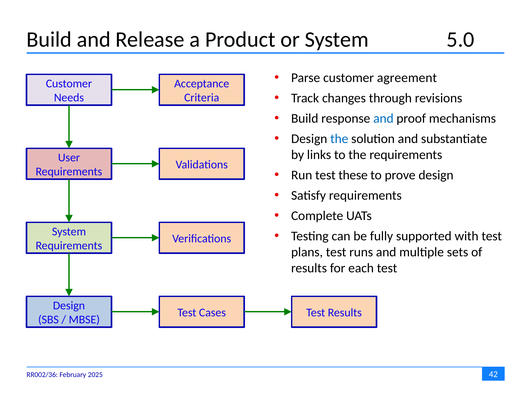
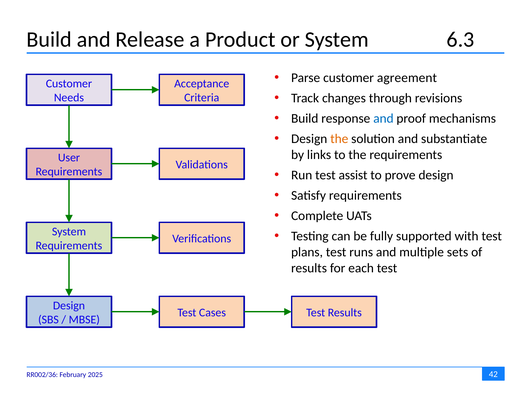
5.0: 5.0 -> 6.3
the at (339, 139) colour: blue -> orange
these: these -> assist
